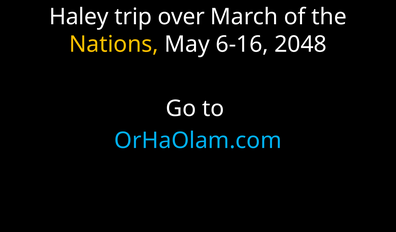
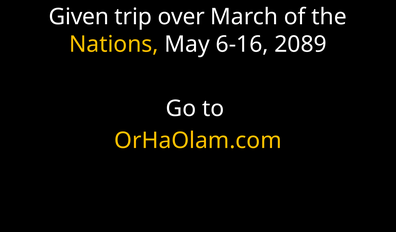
Haley: Haley -> Given
2048: 2048 -> 2089
OrHaOlam.com colour: light blue -> yellow
